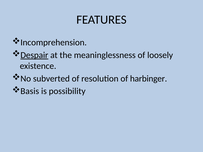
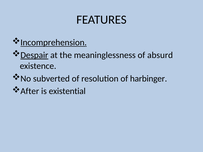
Incomprehension underline: none -> present
loosely: loosely -> absurd
Basis: Basis -> After
possibility: possibility -> existential
